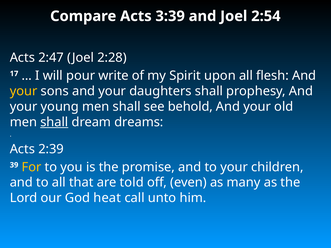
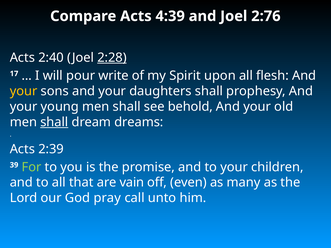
3:39: 3:39 -> 4:39
2:54: 2:54 -> 2:76
2:47: 2:47 -> 2:40
2:28 underline: none -> present
For colour: yellow -> light green
told: told -> vain
heat: heat -> pray
